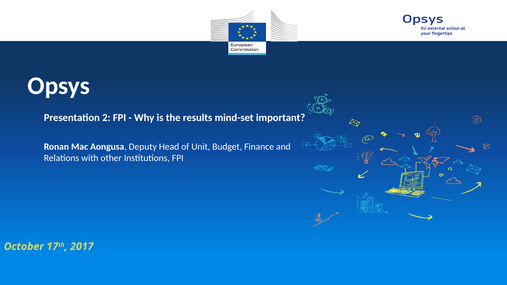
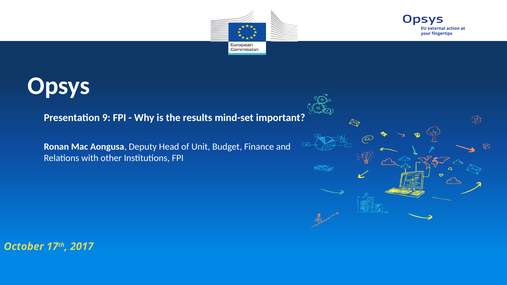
2: 2 -> 9
